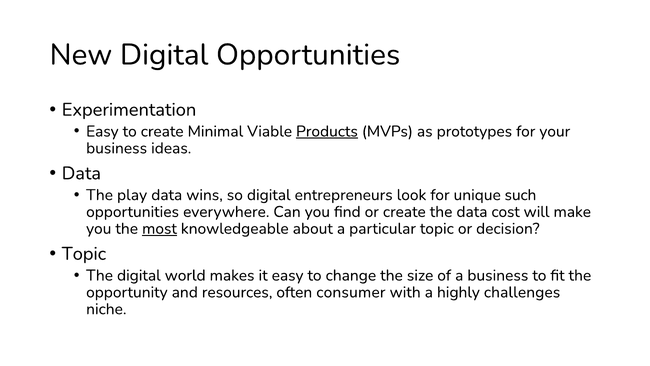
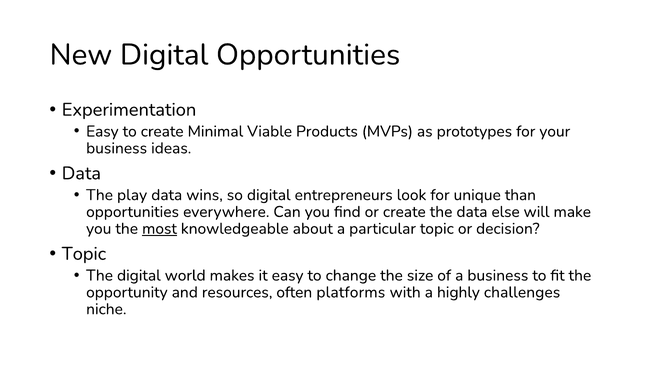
Products underline: present -> none
such: such -> than
cost: cost -> else
consumer: consumer -> platforms
